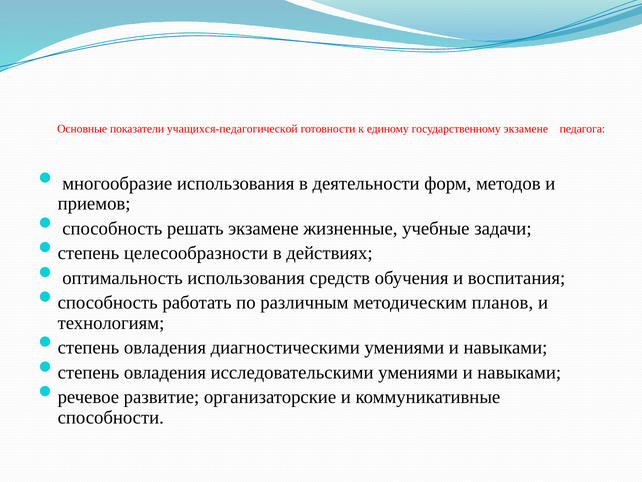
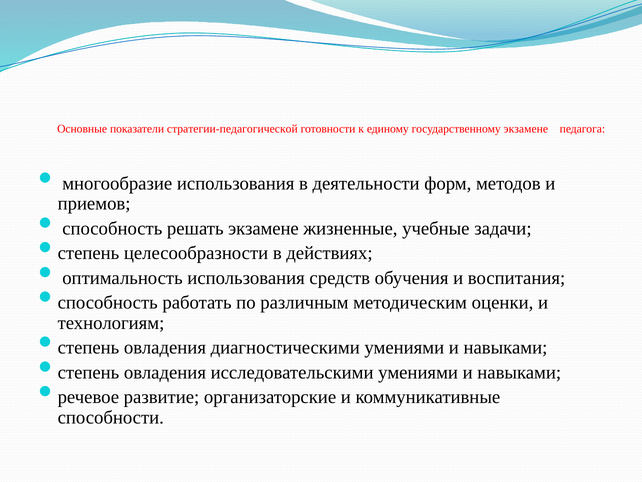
учащихся-педагогической: учащихся-педагогической -> стратегии-педагогической
планов: планов -> оценки
